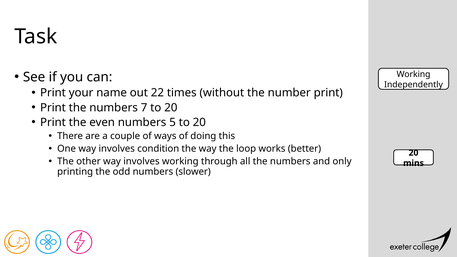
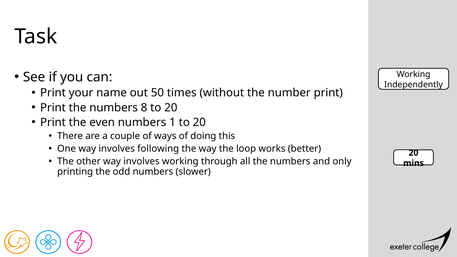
22: 22 -> 50
7: 7 -> 8
5: 5 -> 1
condition: condition -> following
